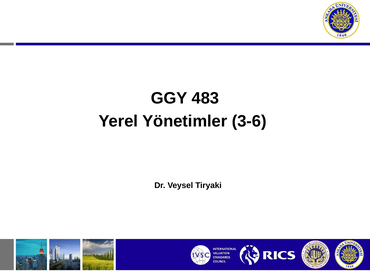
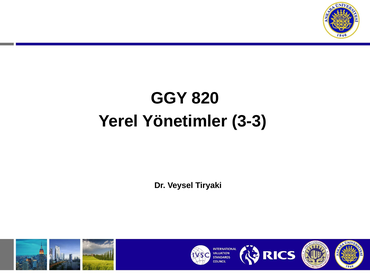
483: 483 -> 820
3-6: 3-6 -> 3-3
